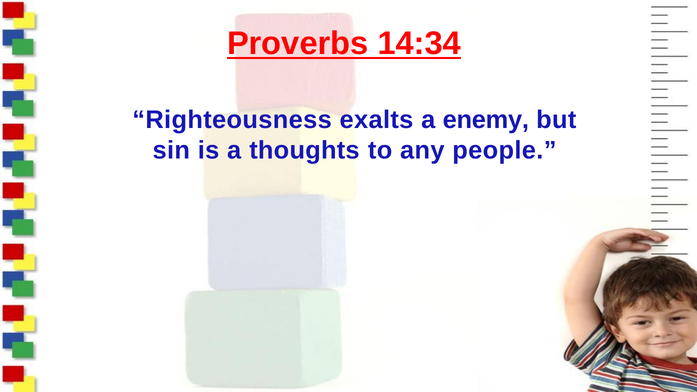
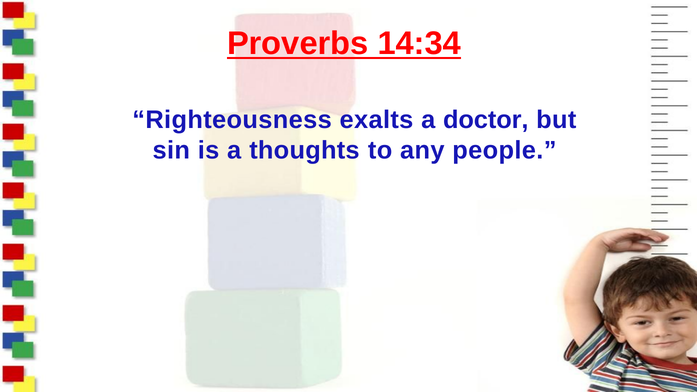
enemy: enemy -> doctor
